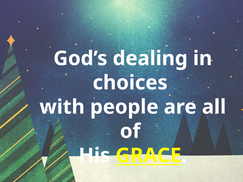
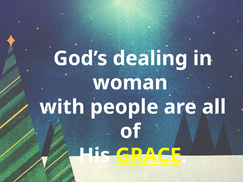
choices: choices -> woman
